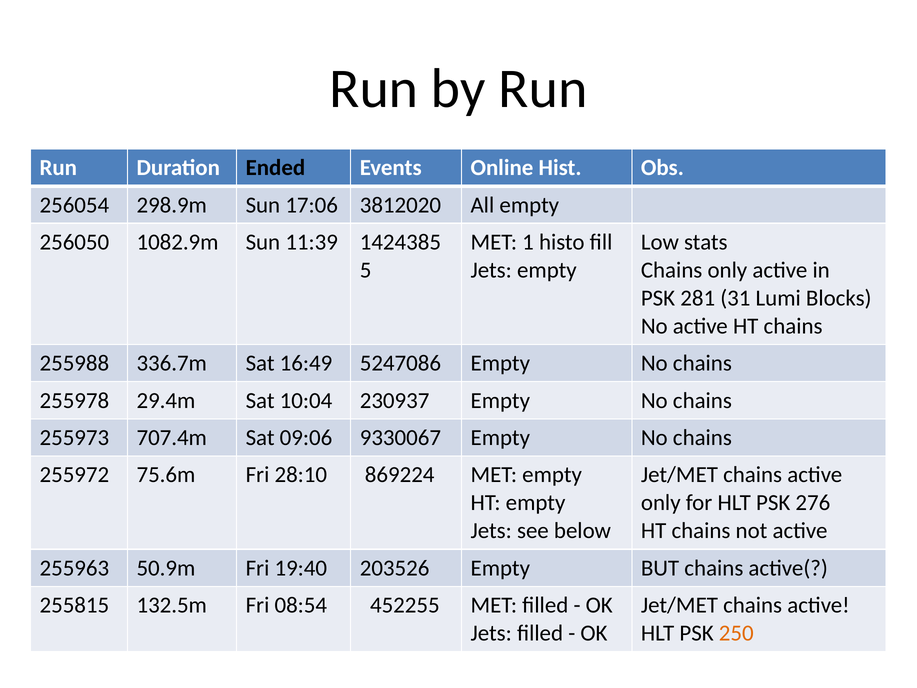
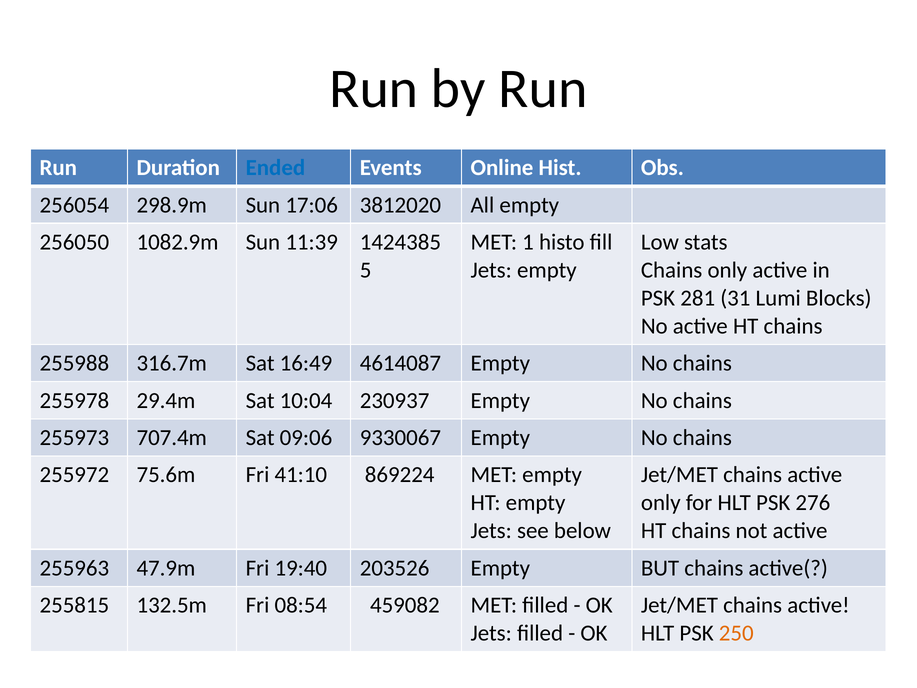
Ended colour: black -> blue
336.7m: 336.7m -> 316.7m
5247086: 5247086 -> 4614087
28:10: 28:10 -> 41:10
50.9m: 50.9m -> 47.9m
452255: 452255 -> 459082
